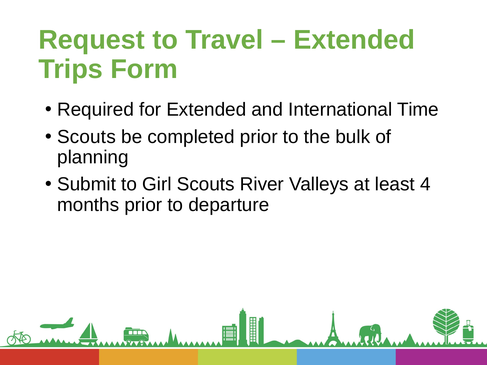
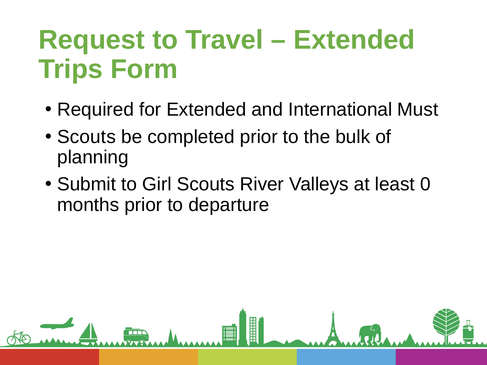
Time: Time -> Must
4: 4 -> 0
